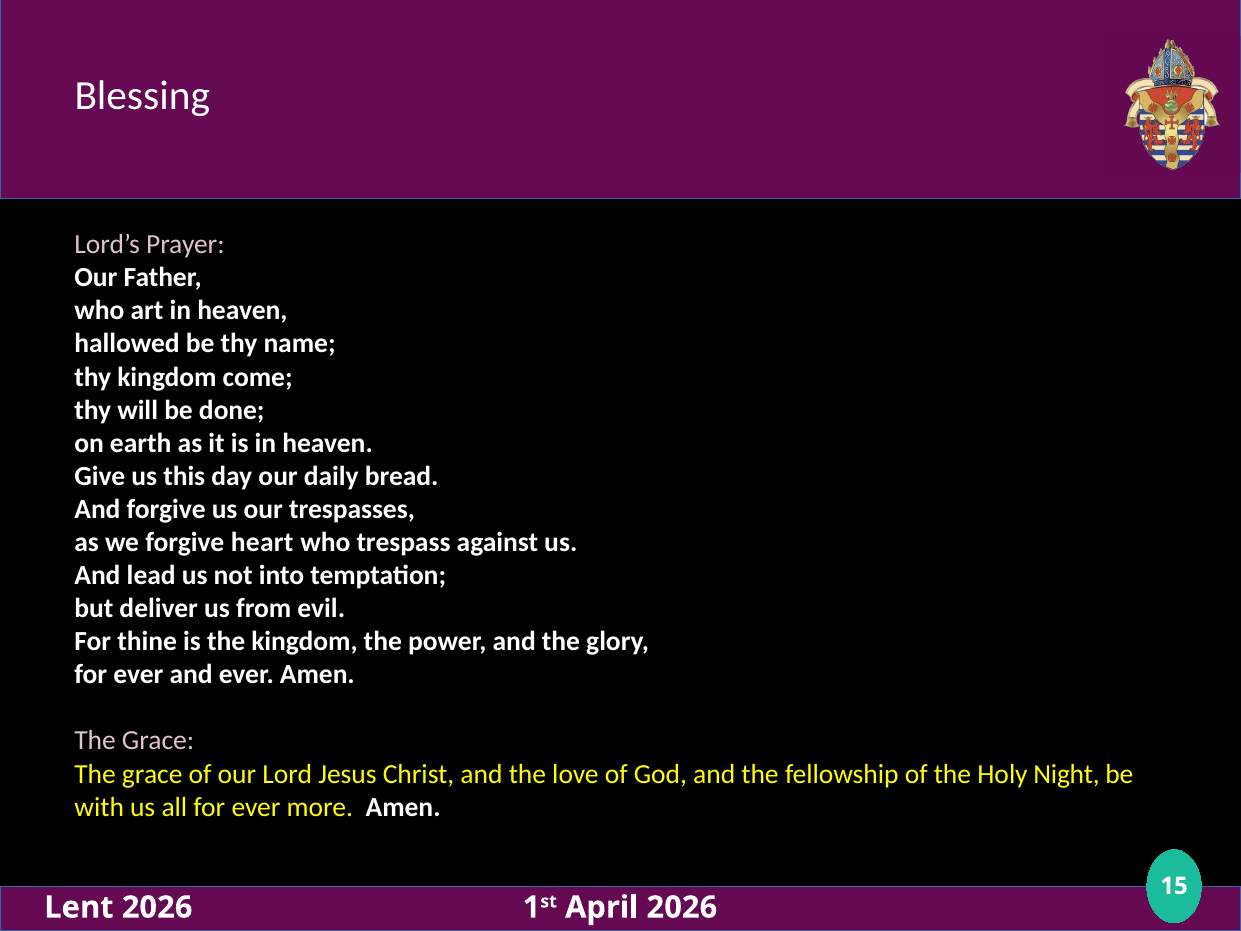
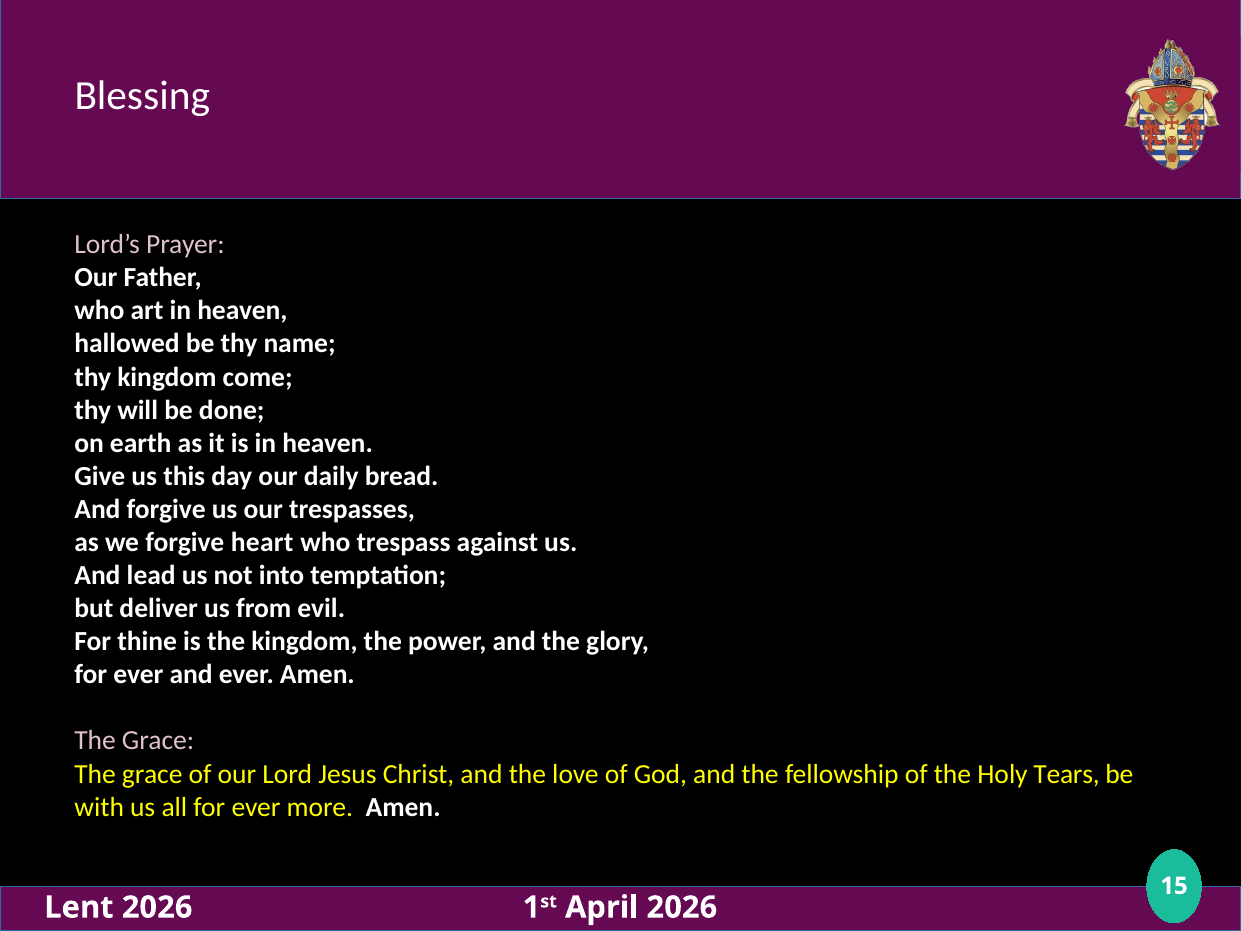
Night: Night -> Tears
